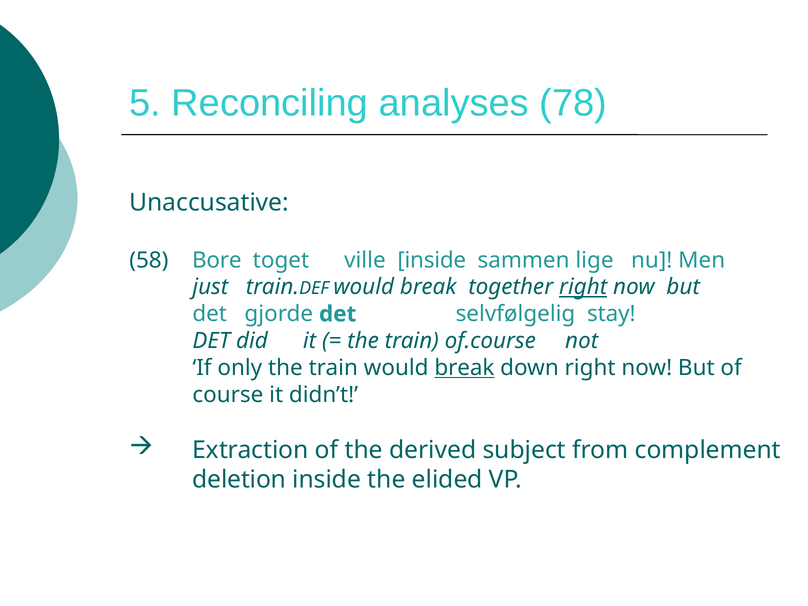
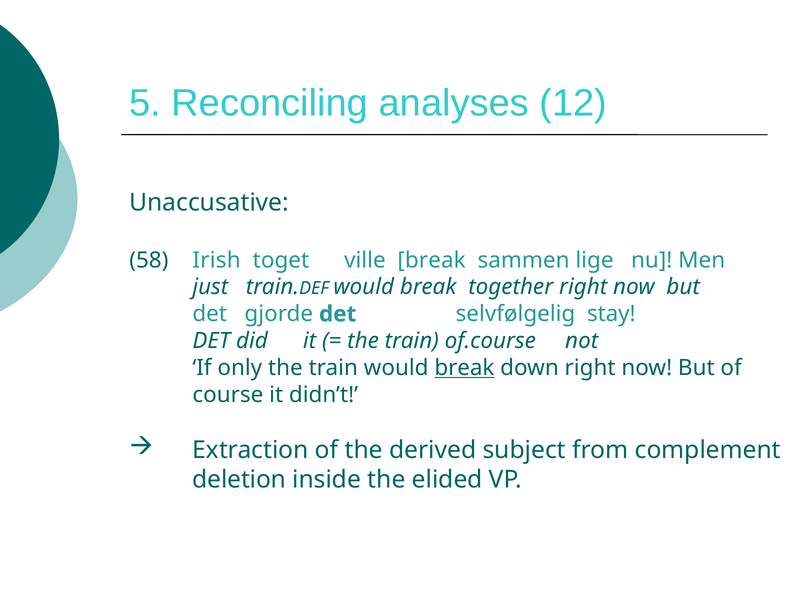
78: 78 -> 12
Bore: Bore -> Irish
ville inside: inside -> break
right at (583, 287) underline: present -> none
